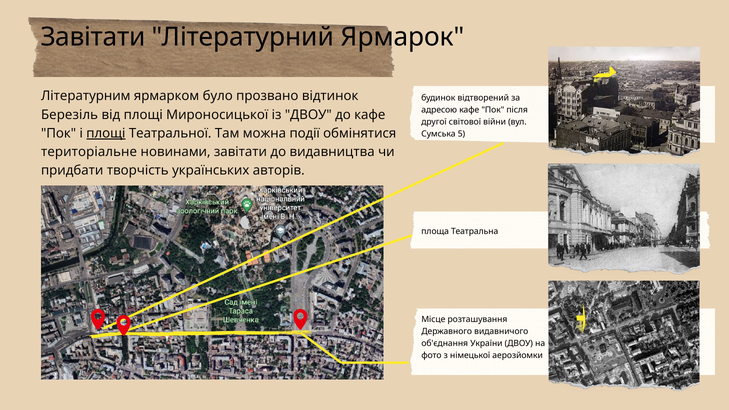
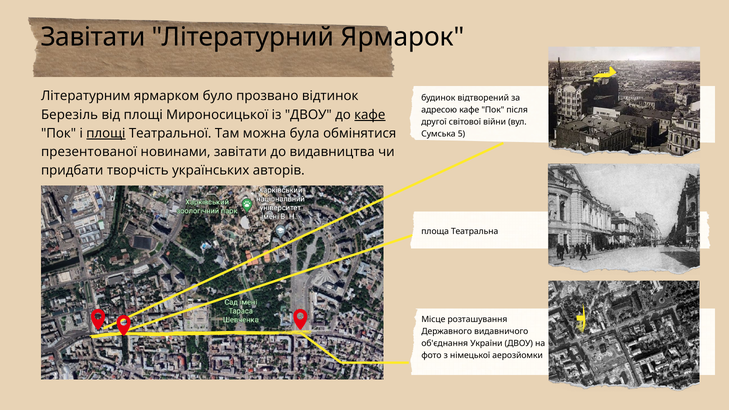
кафе at (370, 115) underline: none -> present
події: події -> була
територіальне: територіальне -> презентованої
